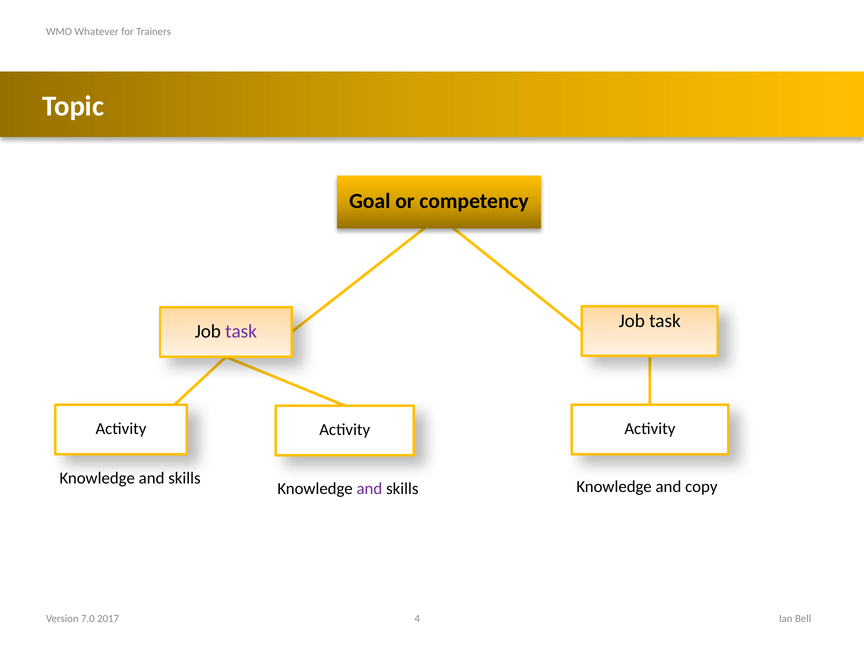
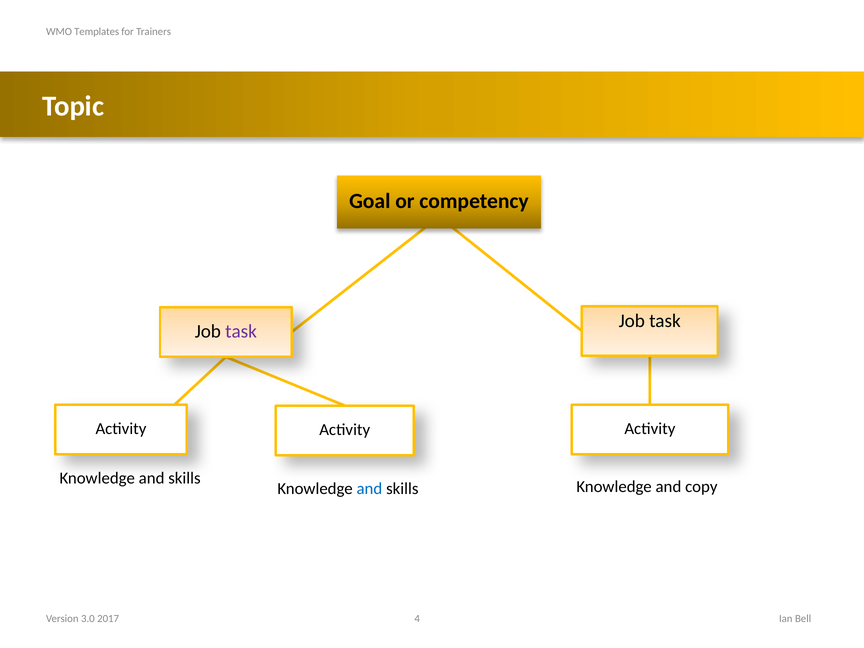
Whatever: Whatever -> Templates
and at (369, 489) colour: purple -> blue
7.0: 7.0 -> 3.0
